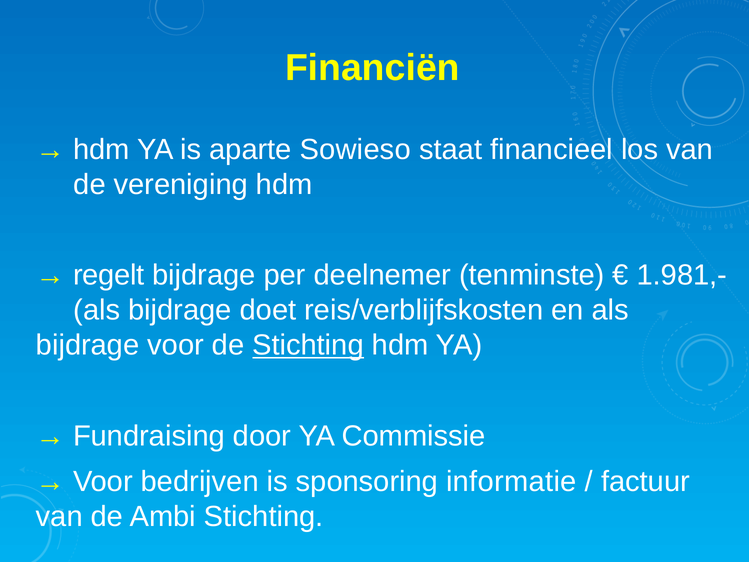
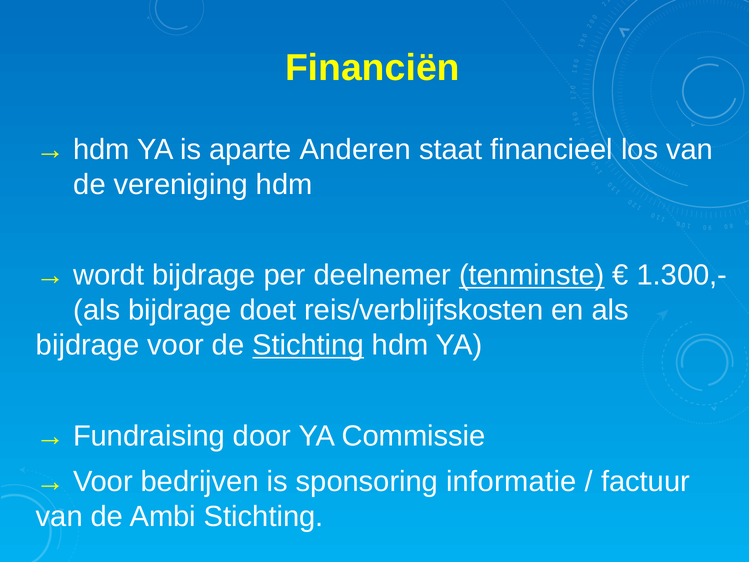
Sowieso: Sowieso -> Anderen
regelt: regelt -> wordt
tenminste underline: none -> present
1.981,-: 1.981,- -> 1.300,-
